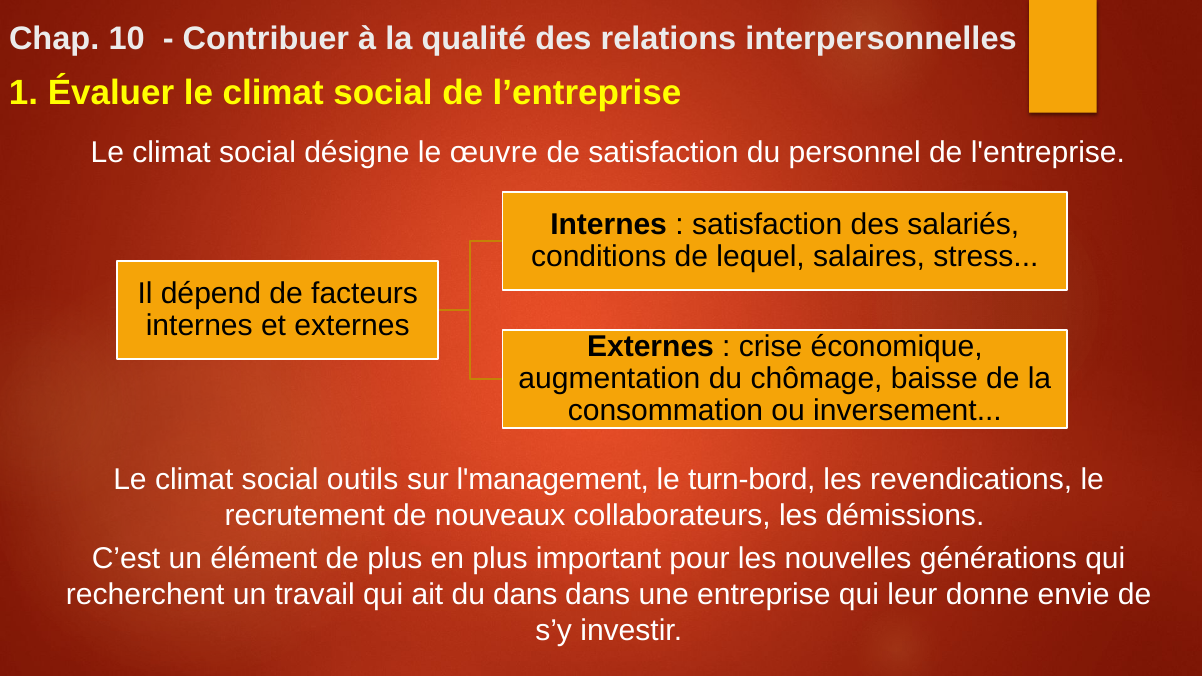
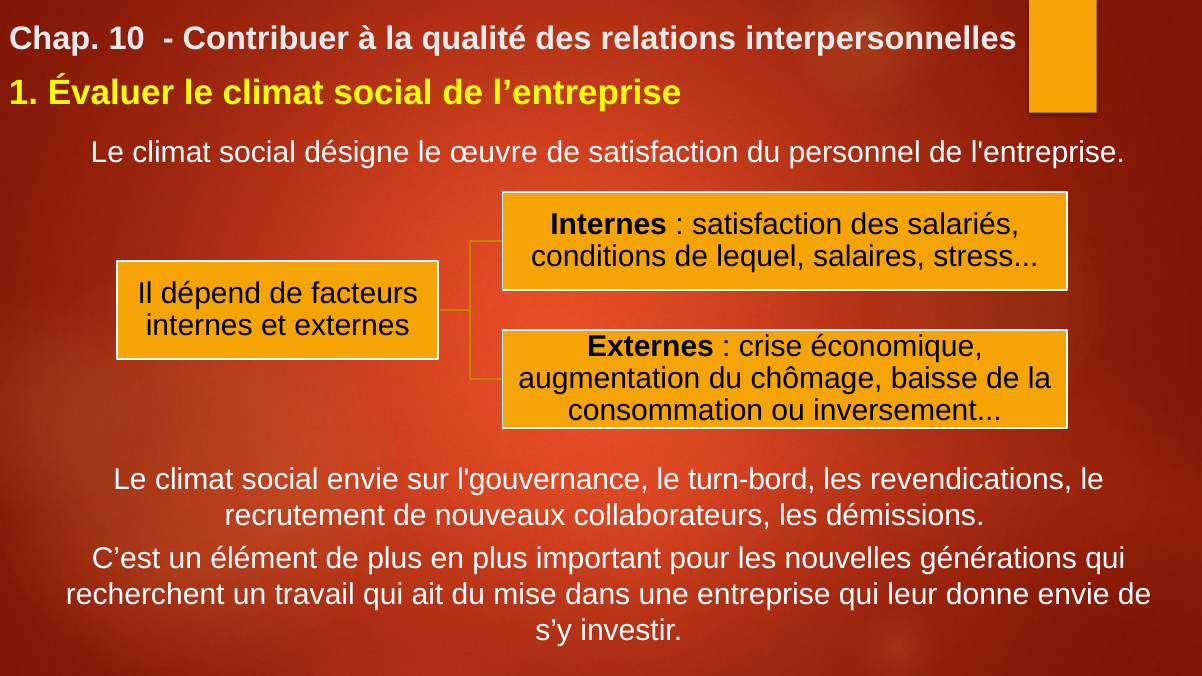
social outils: outils -> envie
l'management: l'management -> l'gouvernance
du dans: dans -> mise
